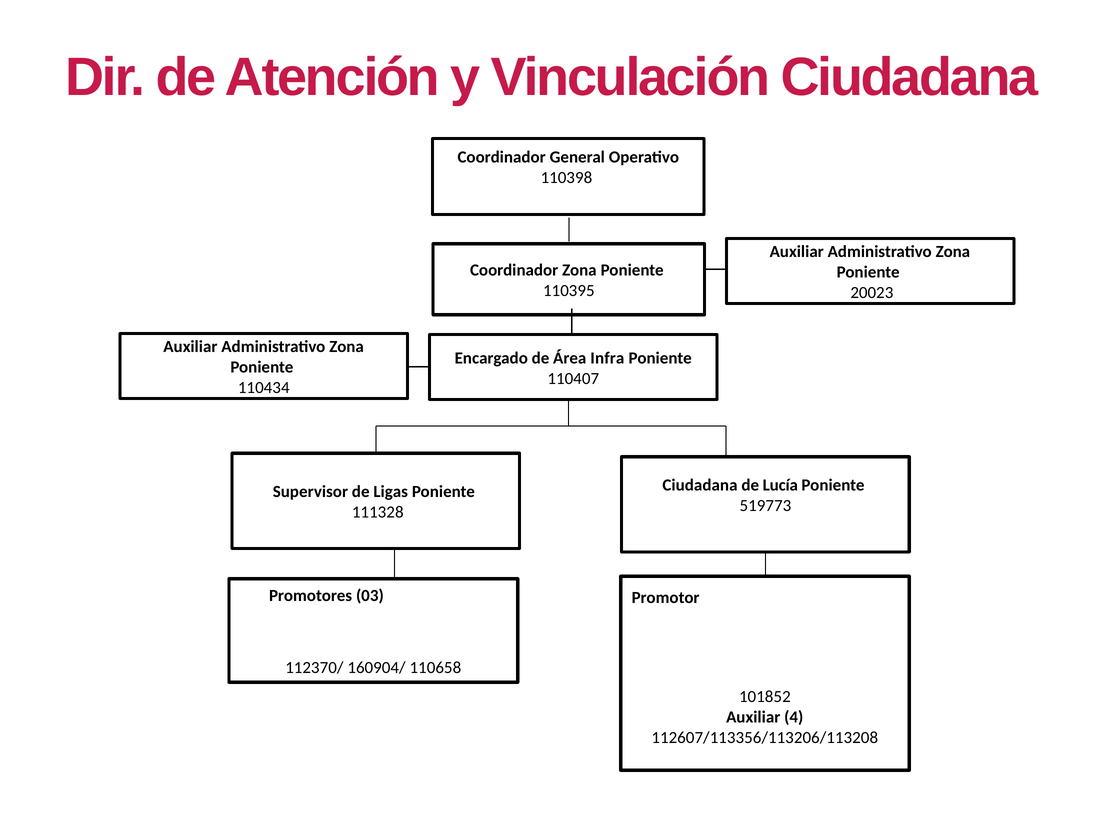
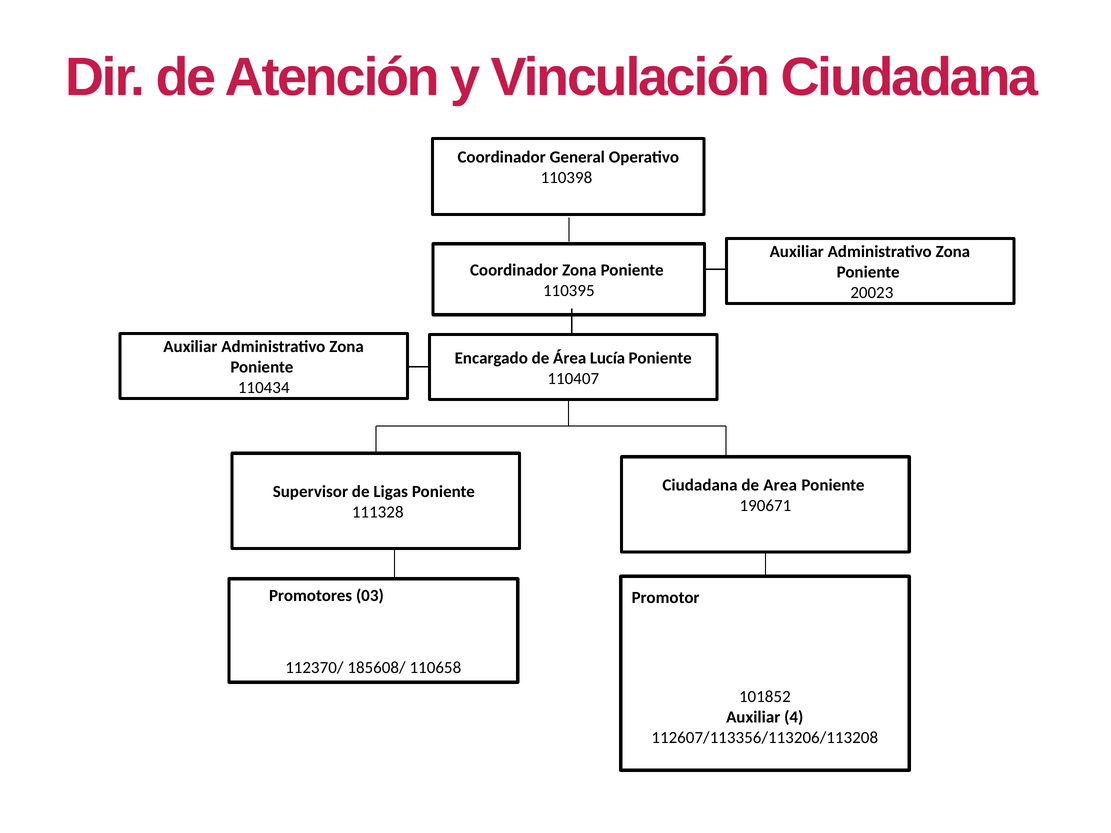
Infra: Infra -> Lucía
Lucía: Lucía -> Area
519773: 519773 -> 190671
160904/: 160904/ -> 185608/
